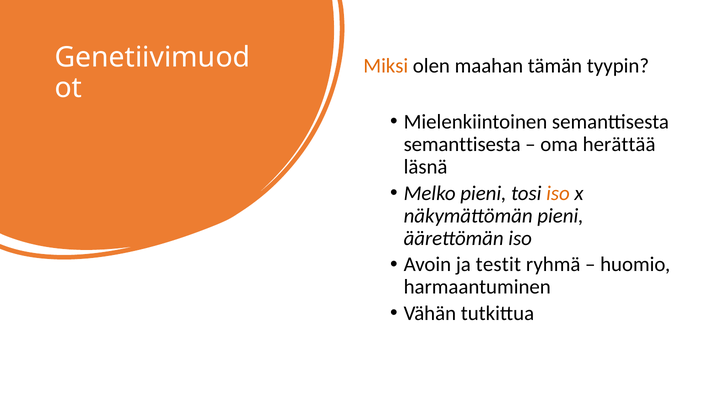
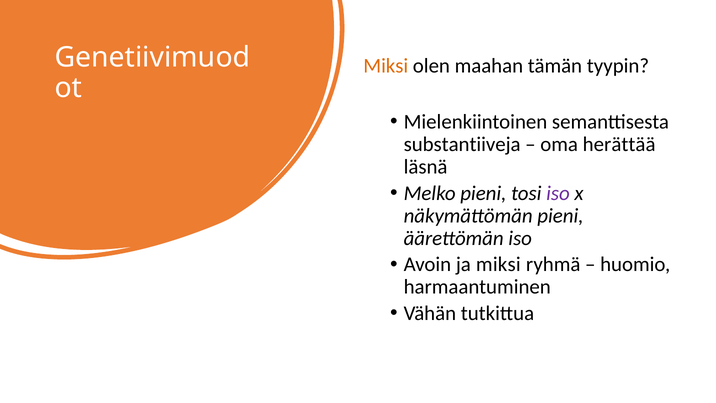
semanttisesta at (462, 144): semanttisesta -> substantiiveja
iso at (558, 193) colour: orange -> purple
ja testit: testit -> miksi
